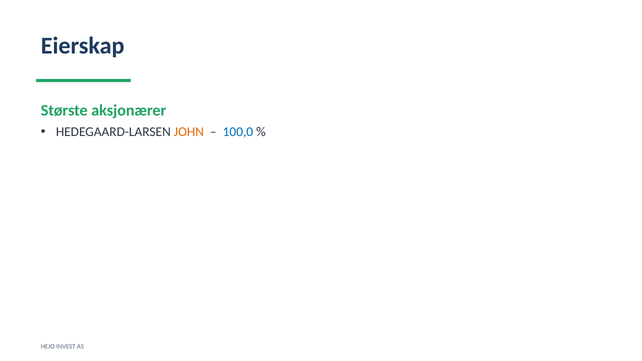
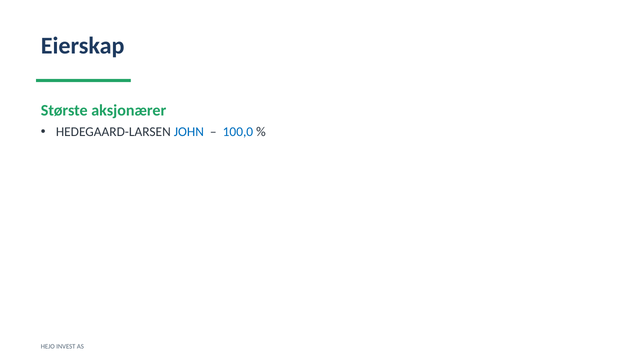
JOHN colour: orange -> blue
